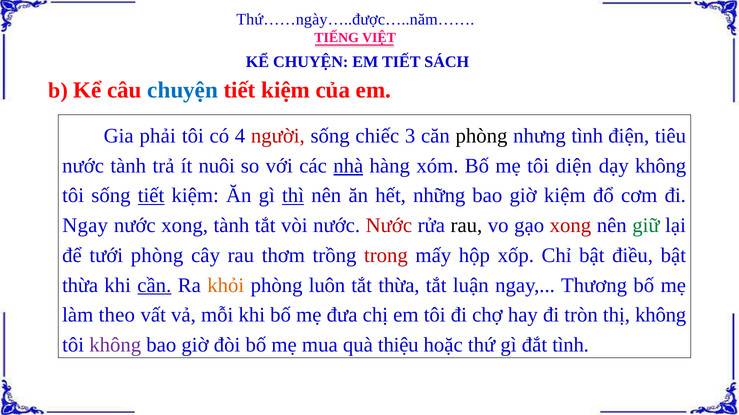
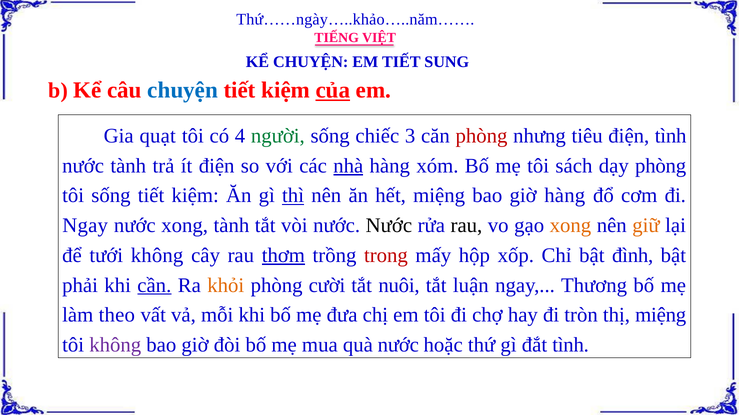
Thứ……ngày…..được…..năm……: Thứ……ngày…..được…..năm…… -> Thứ……ngày…..khảo…..năm……
SÁCH: SÁCH -> SUNG
của underline: none -> present
phải: phải -> quạt
người colour: red -> green
phòng at (481, 136) colour: black -> red
nhưng tình: tình -> tiêu
điện tiêu: tiêu -> tình
ít nuôi: nuôi -> điện
diện: diện -> sách
dạy không: không -> phòng
tiết at (151, 196) underline: present -> none
hết những: những -> miệng
giờ kiệm: kiệm -> hàng
Nước at (389, 226) colour: red -> black
xong at (570, 226) colour: red -> orange
giữ colour: green -> orange
tưới phòng: phòng -> không
thơm underline: none -> present
điều: điều -> đình
thừa at (80, 285): thừa -> phải
luôn: luôn -> cười
tắt thừa: thừa -> nuôi
thị không: không -> miệng
quà thiệu: thiệu -> nước
